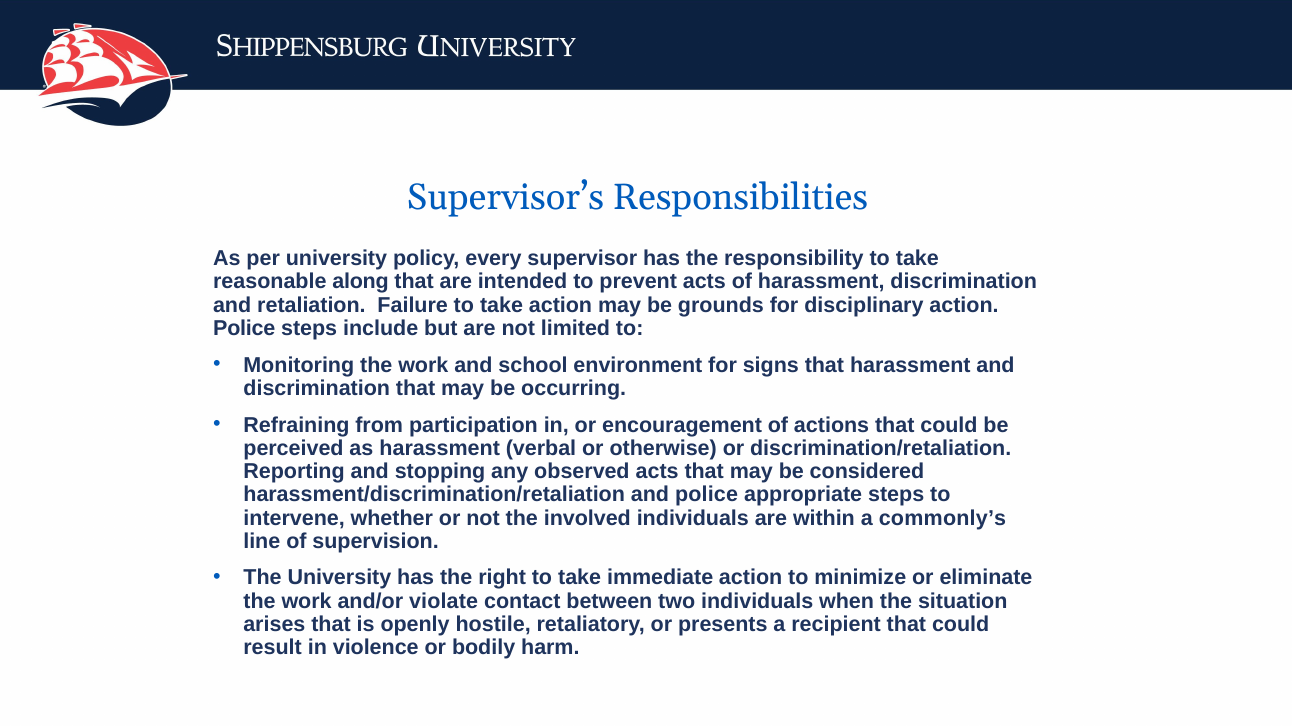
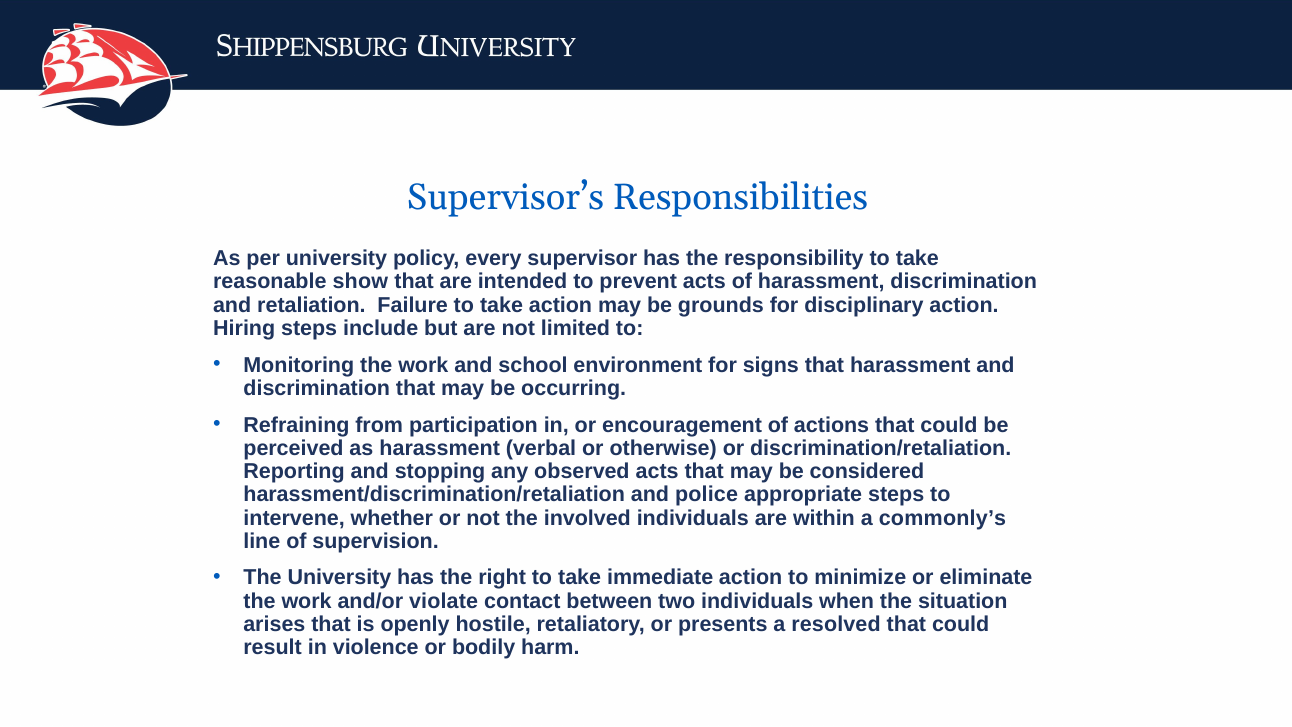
along: along -> show
Police at (244, 328): Police -> Hiring
recipient: recipient -> resolved
